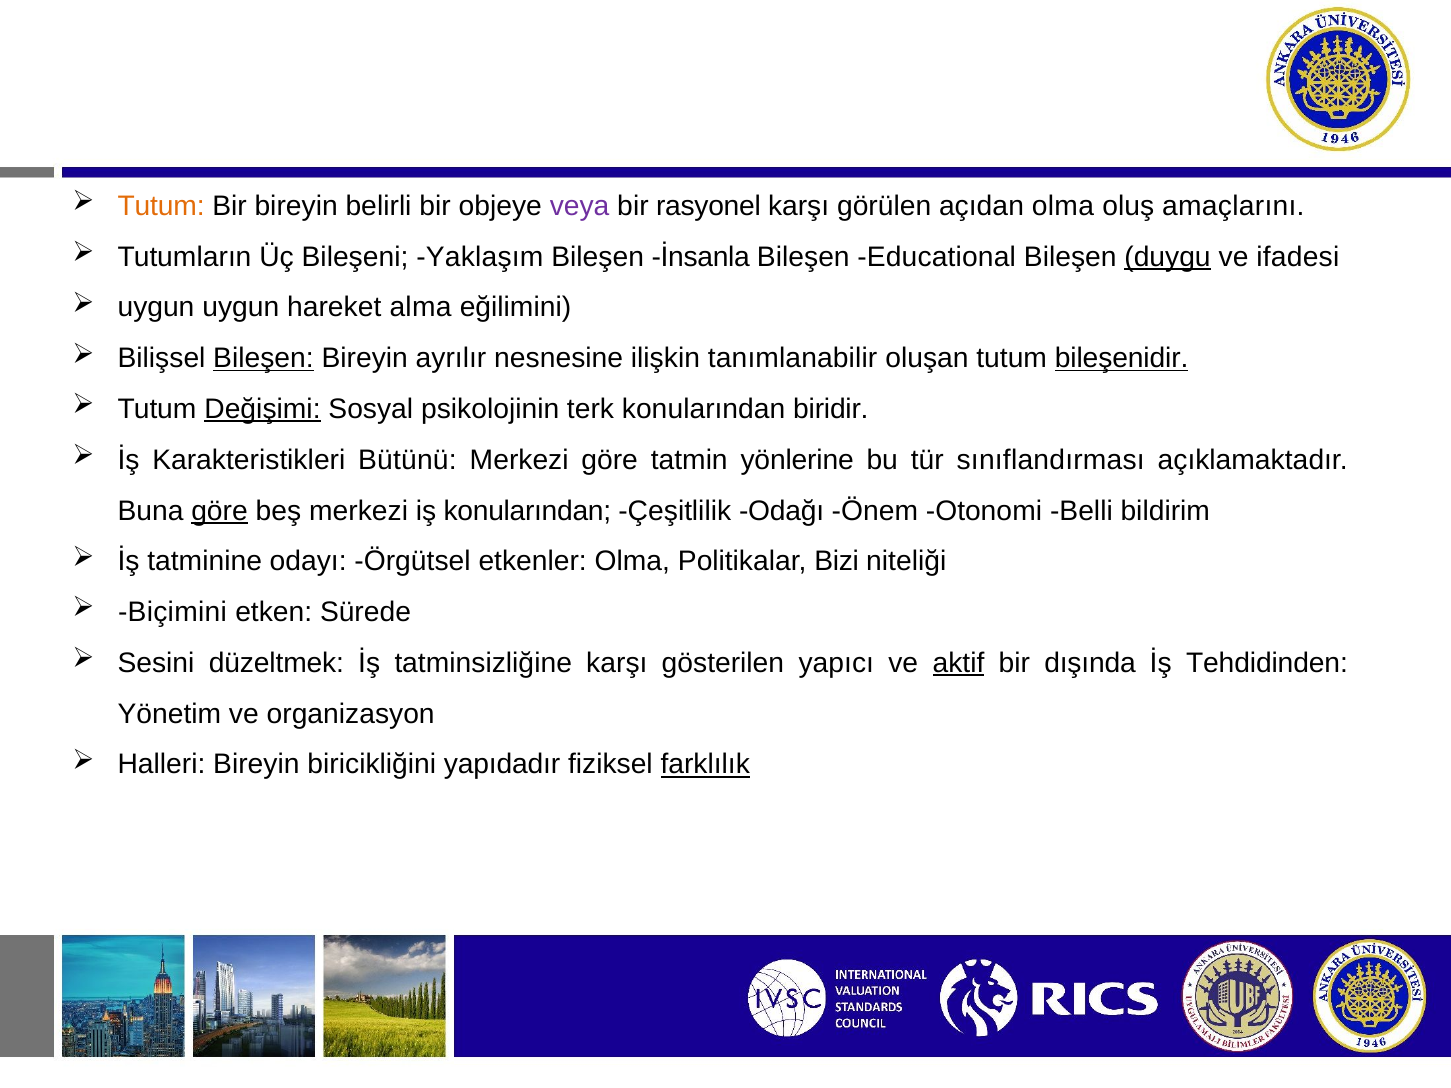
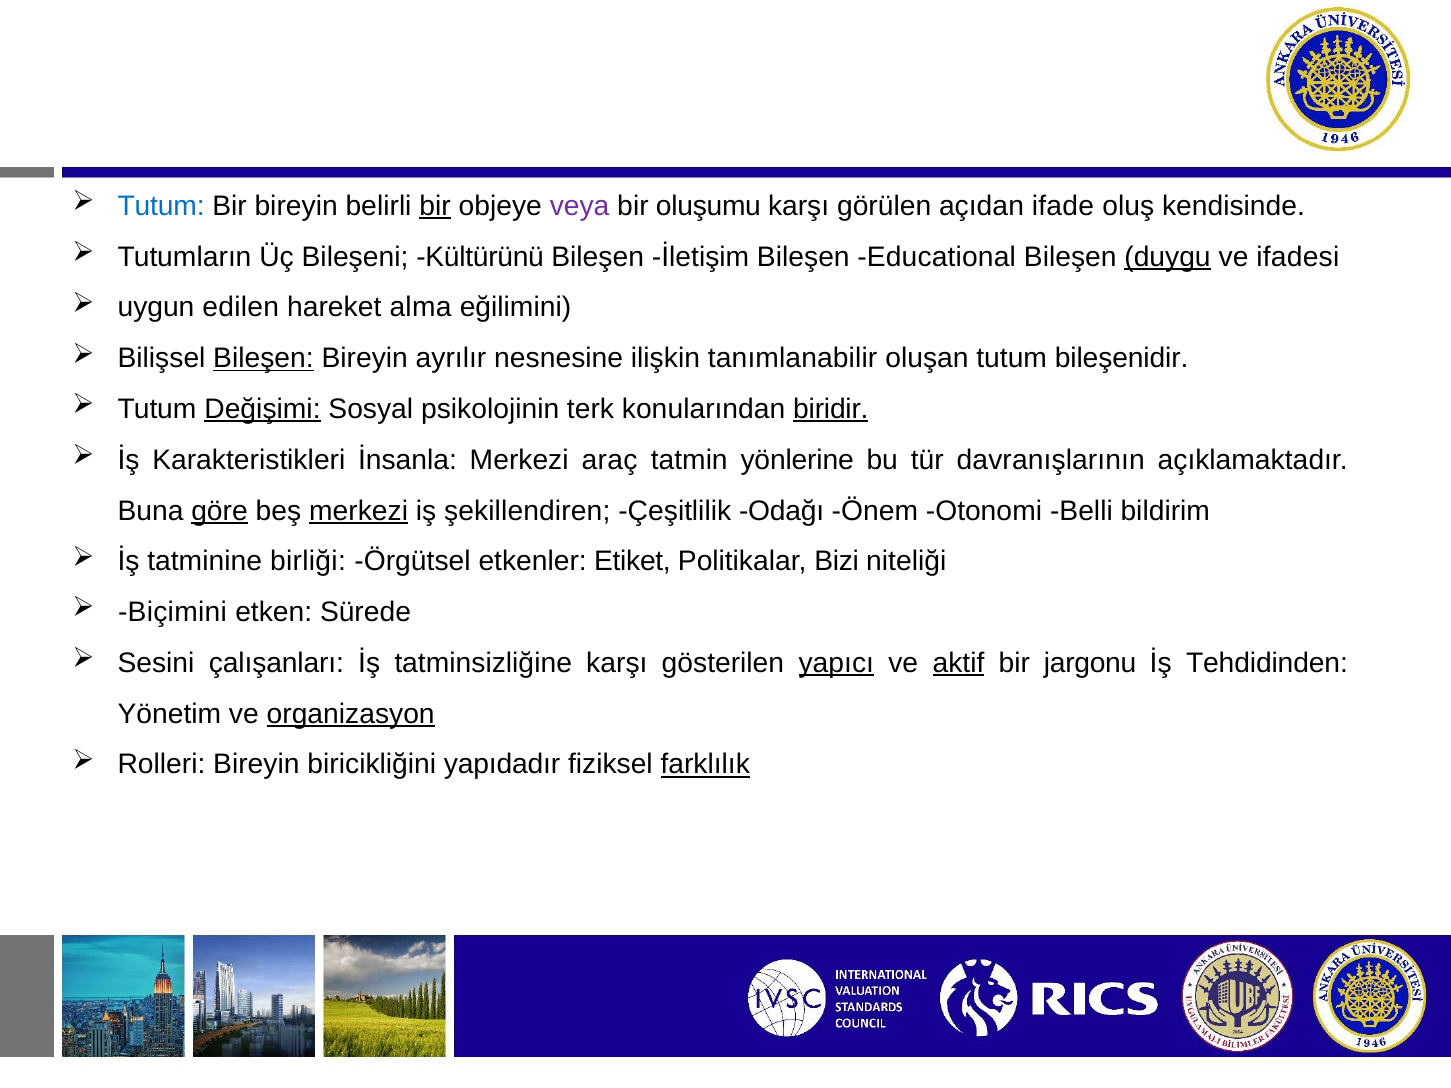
Tutum at (161, 206) colour: orange -> blue
bir at (435, 206) underline: none -> present
rasyonel: rasyonel -> oluşumu
açıdan olma: olma -> ifade
amaçlarını: amaçlarını -> kendisinde
Yaklaşım: Yaklaşım -> Kültürünü
İnsanla: İnsanla -> İletişim
uygun uygun: uygun -> edilen
bileşenidir underline: present -> none
biridir underline: none -> present
Bütünü: Bütünü -> İnsanla
Merkezi göre: göre -> araç
sınıflandırması: sınıflandırması -> davranışlarının
merkezi at (359, 511) underline: none -> present
iş konularından: konularından -> şekillendiren
odayı: odayı -> birliği
etkenler Olma: Olma -> Etiket
düzeltmek: düzeltmek -> çalışanları
yapıcı underline: none -> present
dışında: dışında -> jargonu
organizasyon underline: none -> present
Halleri: Halleri -> Rolleri
